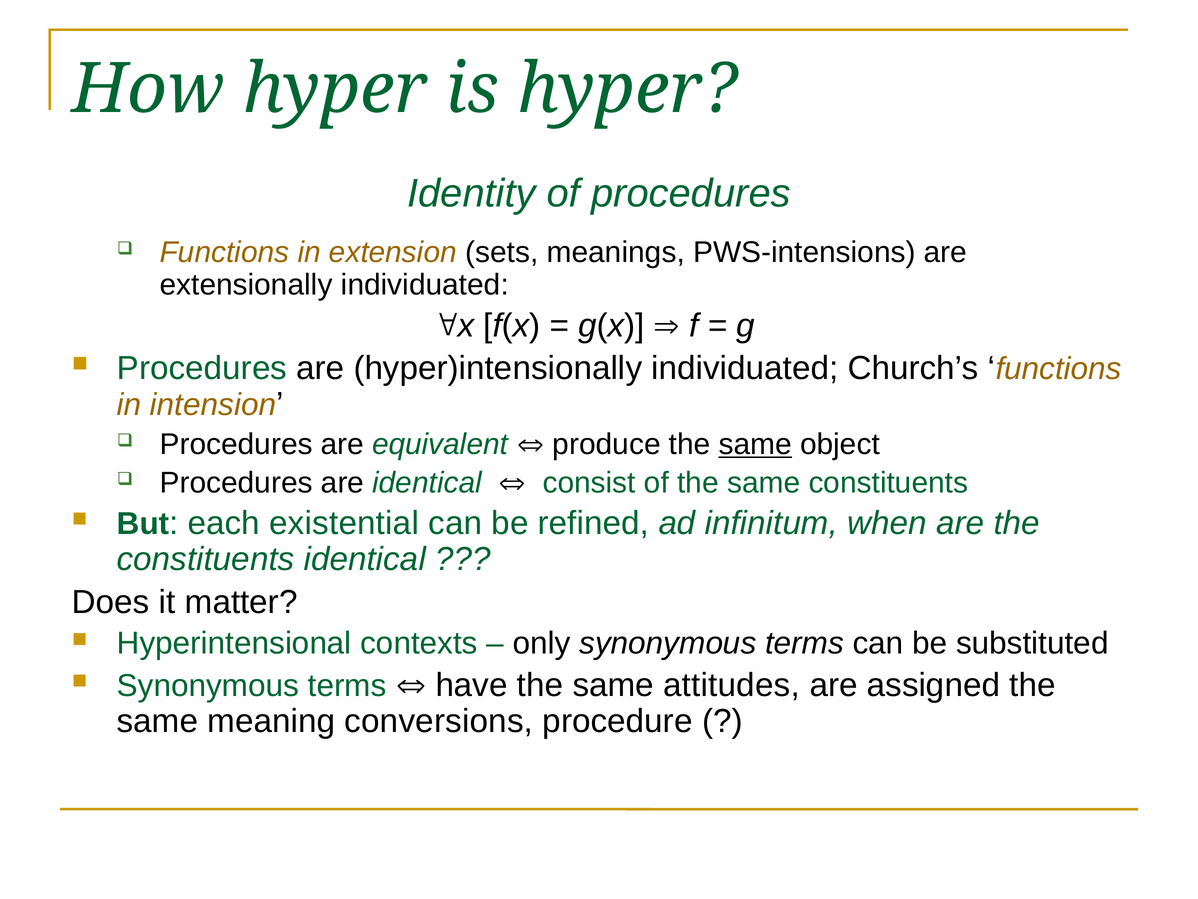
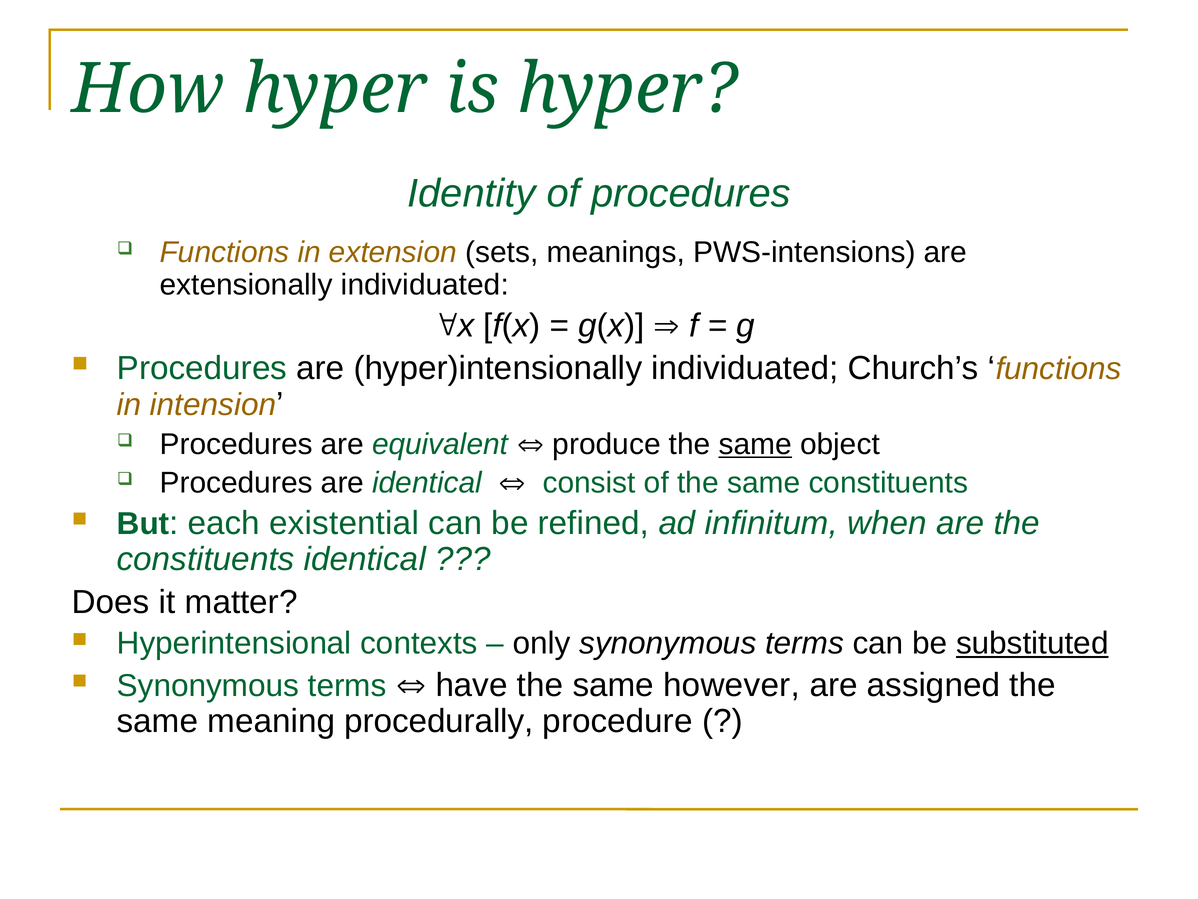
substituted underline: none -> present
attitudes: attitudes -> however
conversions: conversions -> procedurally
